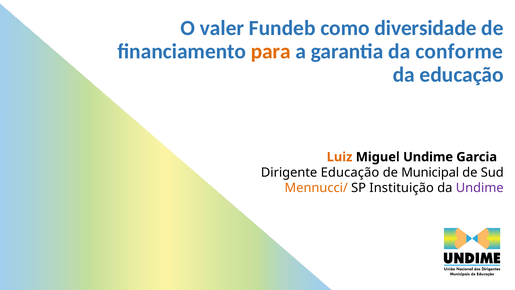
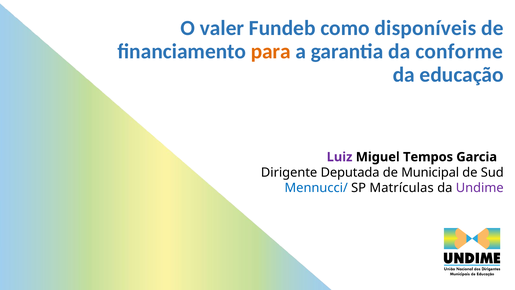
diversidade: diversidade -> disponíveis
Luiz colour: orange -> purple
Miguel Undime: Undime -> Tempos
Dirigente Educação: Educação -> Deputada
Mennucci/ colour: orange -> blue
Instituição: Instituição -> Matrículas
